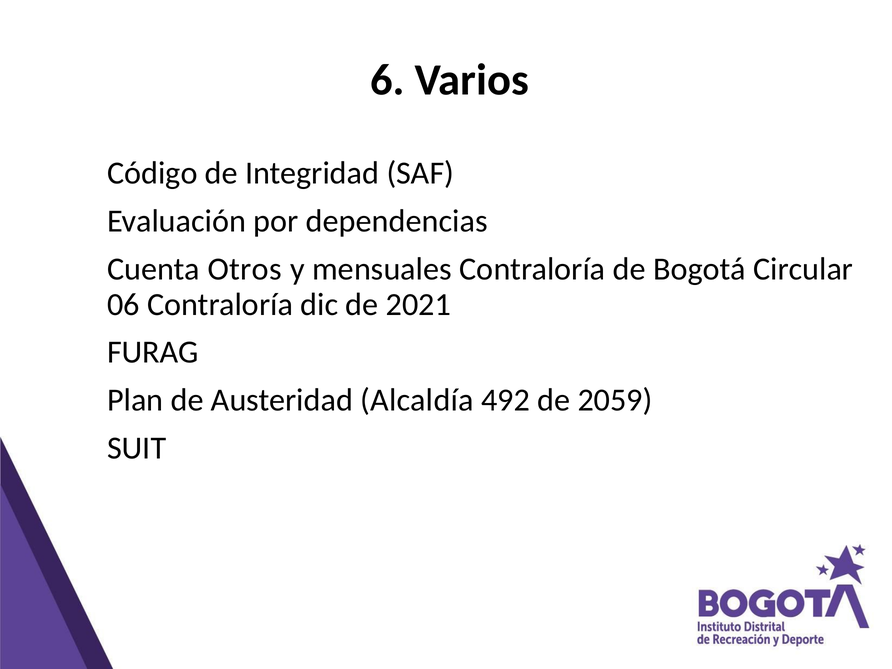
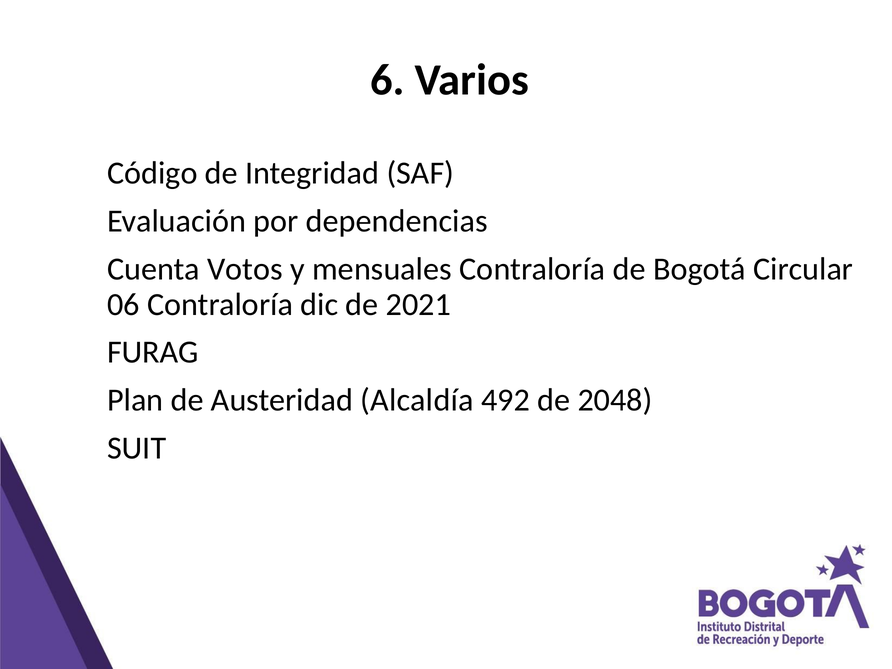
Otros: Otros -> Votos
2059: 2059 -> 2048
